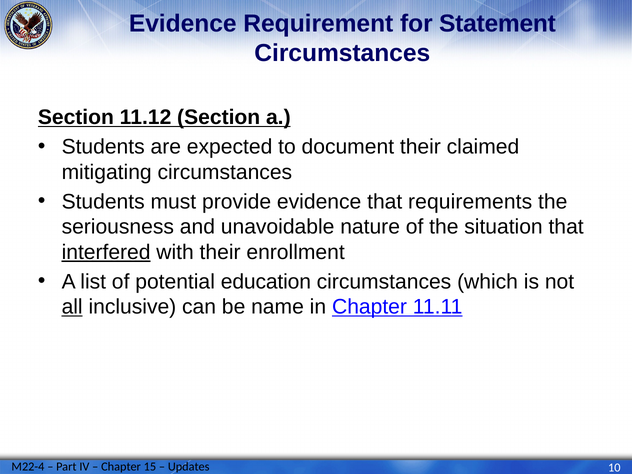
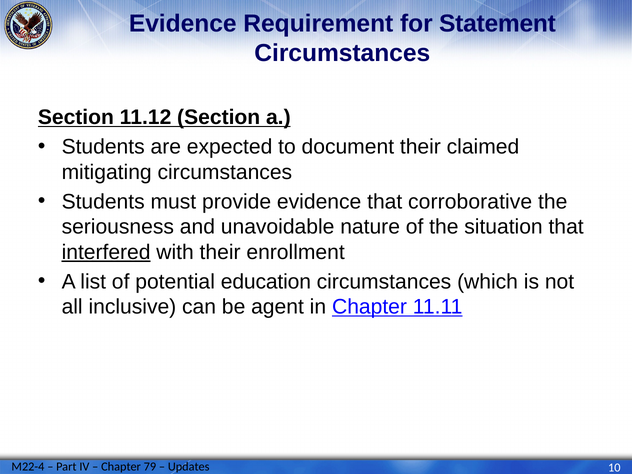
requirements: requirements -> corroborative
all underline: present -> none
name: name -> agent
15: 15 -> 79
